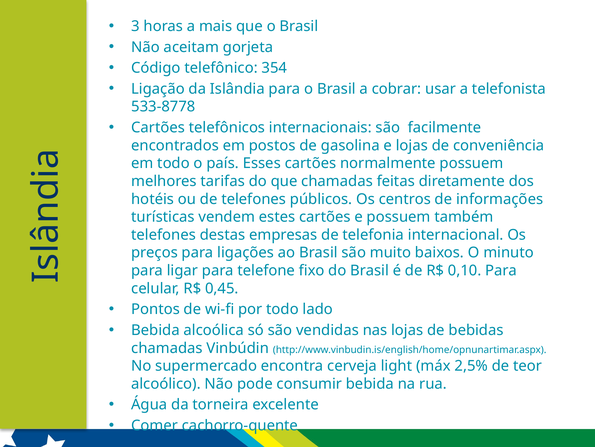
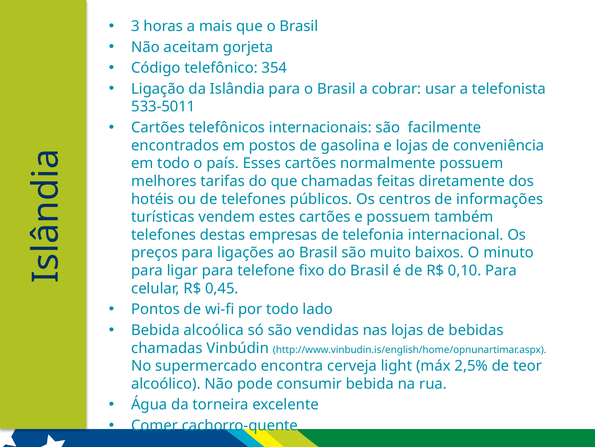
533-8778: 533-8778 -> 533-5011
